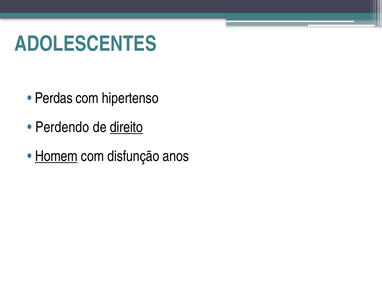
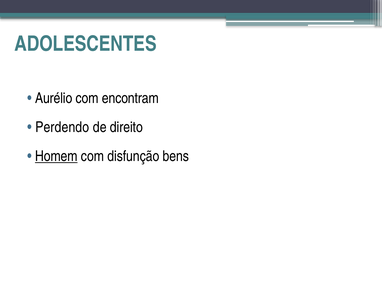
Perdas: Perdas -> Aurélio
hipertenso: hipertenso -> encontram
direito underline: present -> none
anos: anos -> bens
